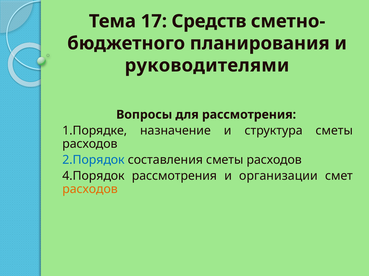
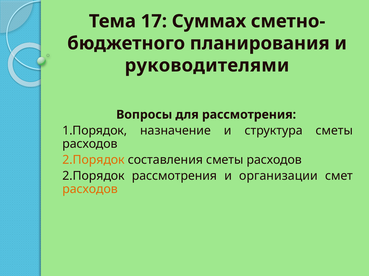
Средств: Средств -> Суммах
1.Порядке: 1.Порядке -> 1.Порядок
2.Порядок at (94, 160) colour: blue -> orange
4.Порядок at (94, 176): 4.Порядок -> 2.Порядок
